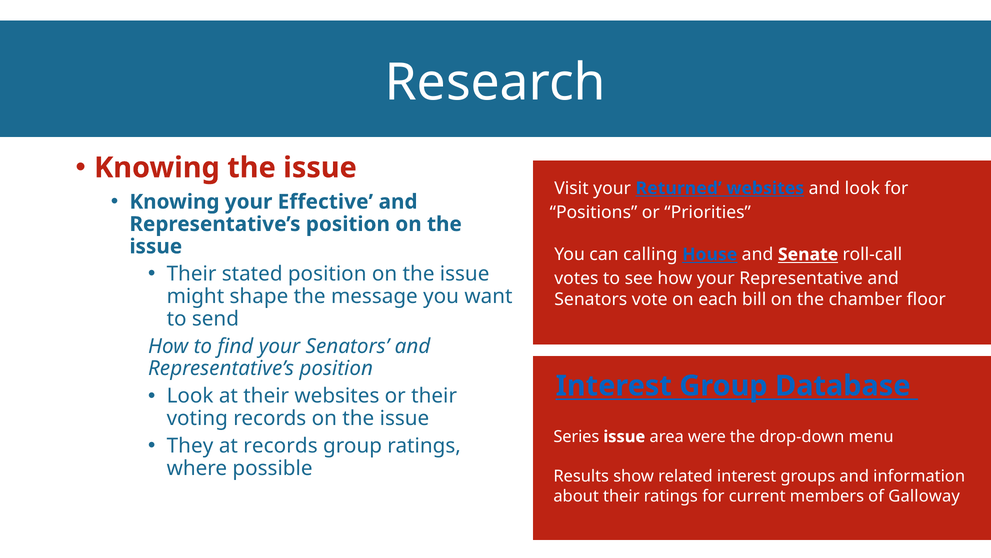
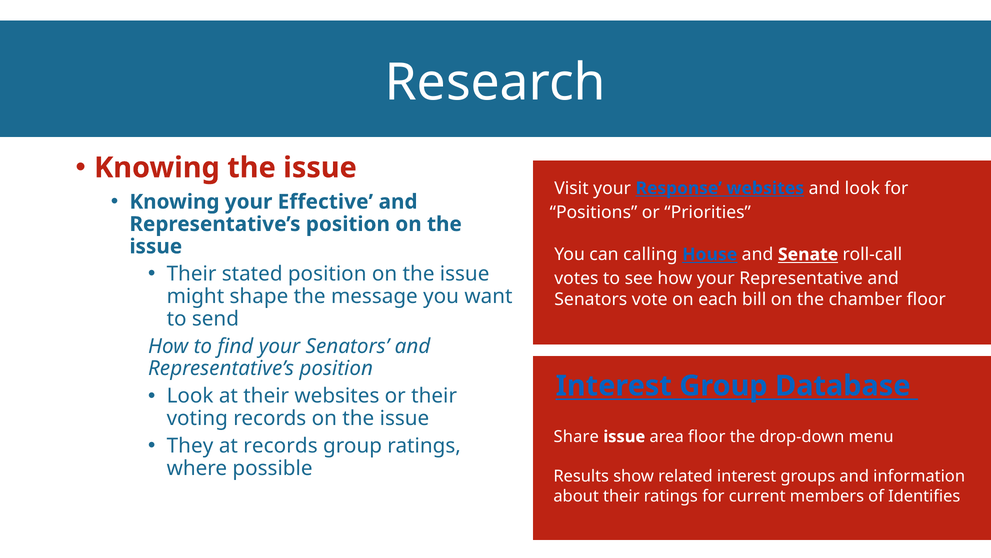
Returned: Returned -> Response
Series: Series -> Share
area were: were -> floor
Galloway: Galloway -> Identifies
